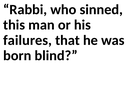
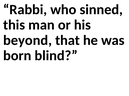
failures: failures -> beyond
